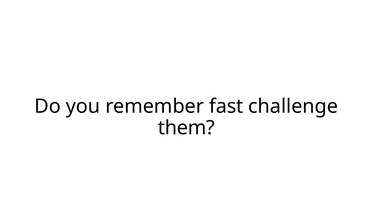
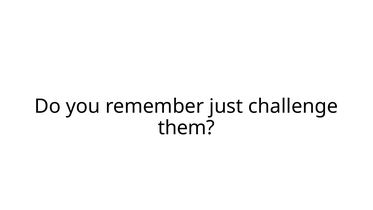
fast: fast -> just
